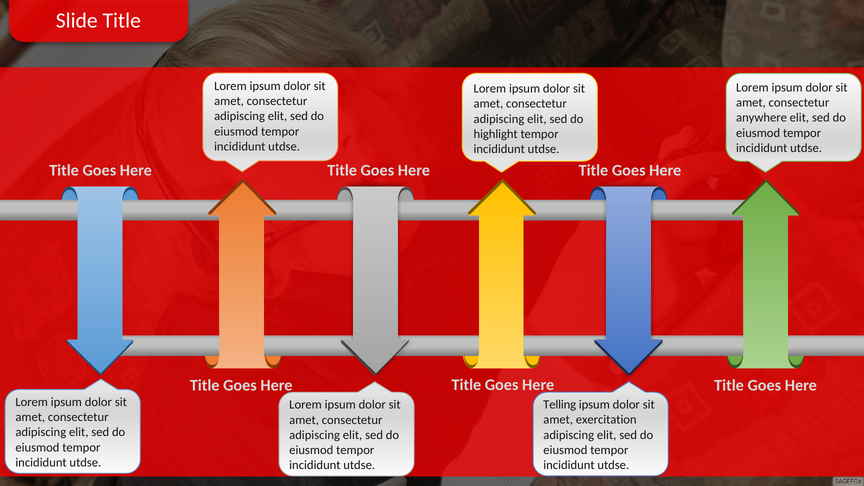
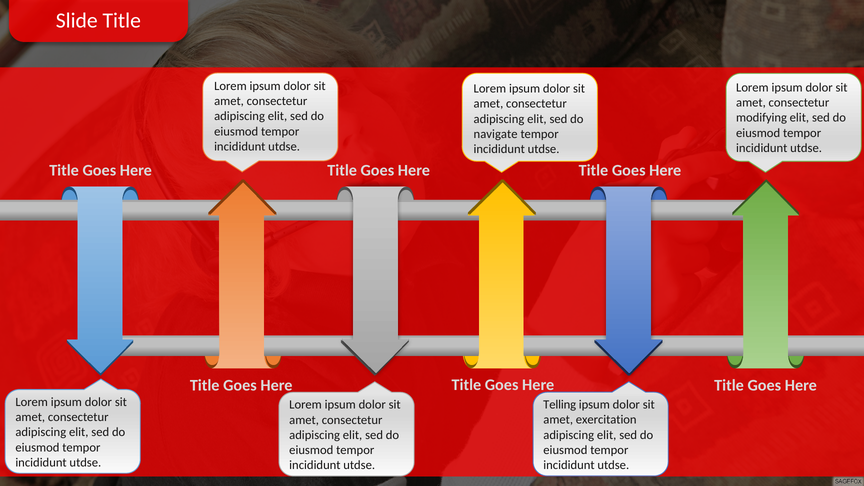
anywhere: anywhere -> modifying
highlight: highlight -> navigate
